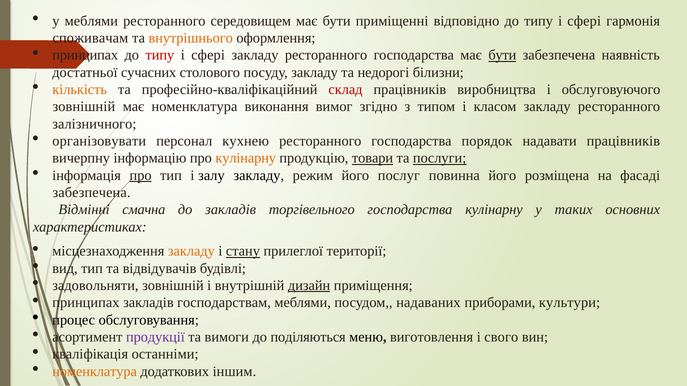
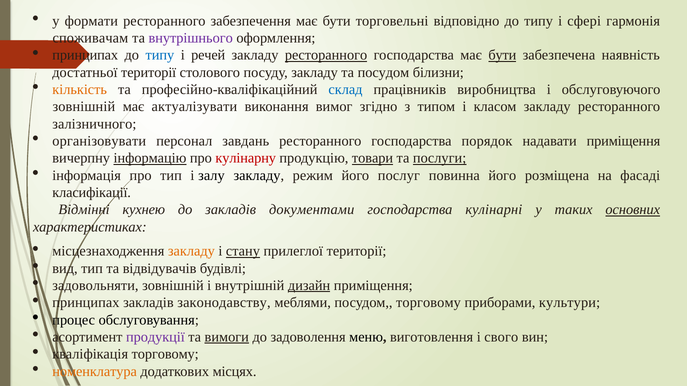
у меблями: меблями -> формати
середовищем: середовищем -> забезпечення
приміщенні: приміщенні -> торговельні
внутрішнього colour: orange -> purple
типу at (160, 55) colour: red -> blue
сфері at (208, 55): сфері -> речей
ресторанного at (326, 55) underline: none -> present
достатньої сучасних: сучасних -> території
та недорогі: недорогі -> посудом
склад colour: red -> blue
має номенклатура: номенклатура -> актуалізувати
кухнею: кухнею -> завдань
надавати працівників: працівників -> приміщення
інформацію underline: none -> present
кулінарну at (246, 158) colour: orange -> red
про at (141, 176) underline: present -> none
забезпечена at (92, 193): забезпечена -> класифікації
смачна: смачна -> кухнею
торгівельного: торгівельного -> документами
господарства кулінарну: кулінарну -> кулінарні
основних underline: none -> present
господарствам: господарствам -> законодавству
посудом надаваних: надаваних -> торговому
вимоги underline: none -> present
поділяються: поділяються -> задоволення
кваліфікація останніми: останніми -> торговому
іншим: іншим -> місцях
